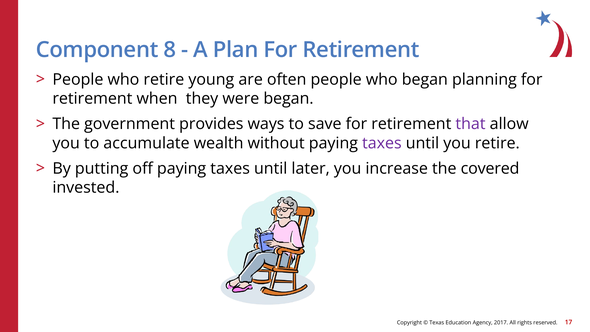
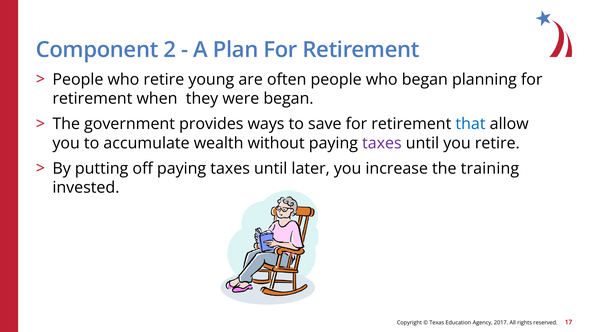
8: 8 -> 2
that colour: purple -> blue
covered: covered -> training
